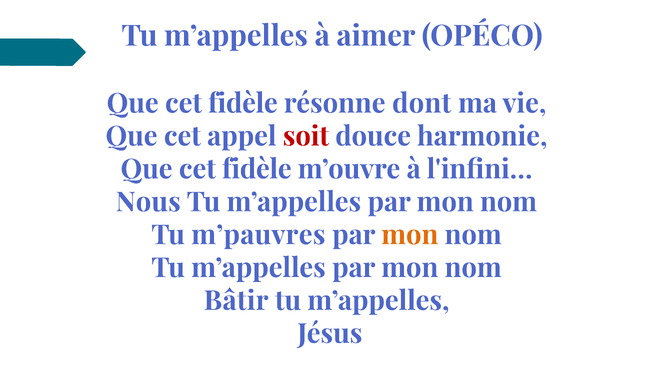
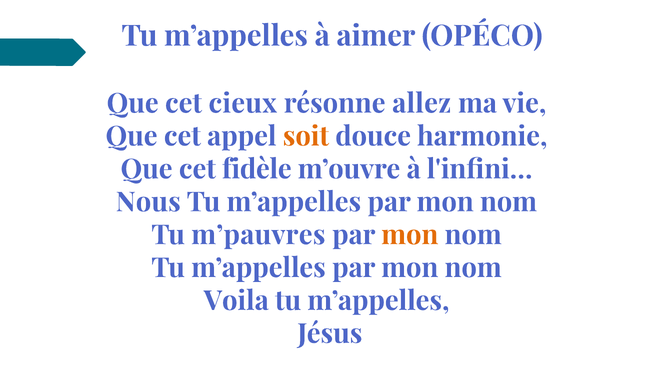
fidèle at (243, 103): fidèle -> cieux
dont: dont -> allez
soit colour: red -> orange
Bâtir: Bâtir -> Voila
